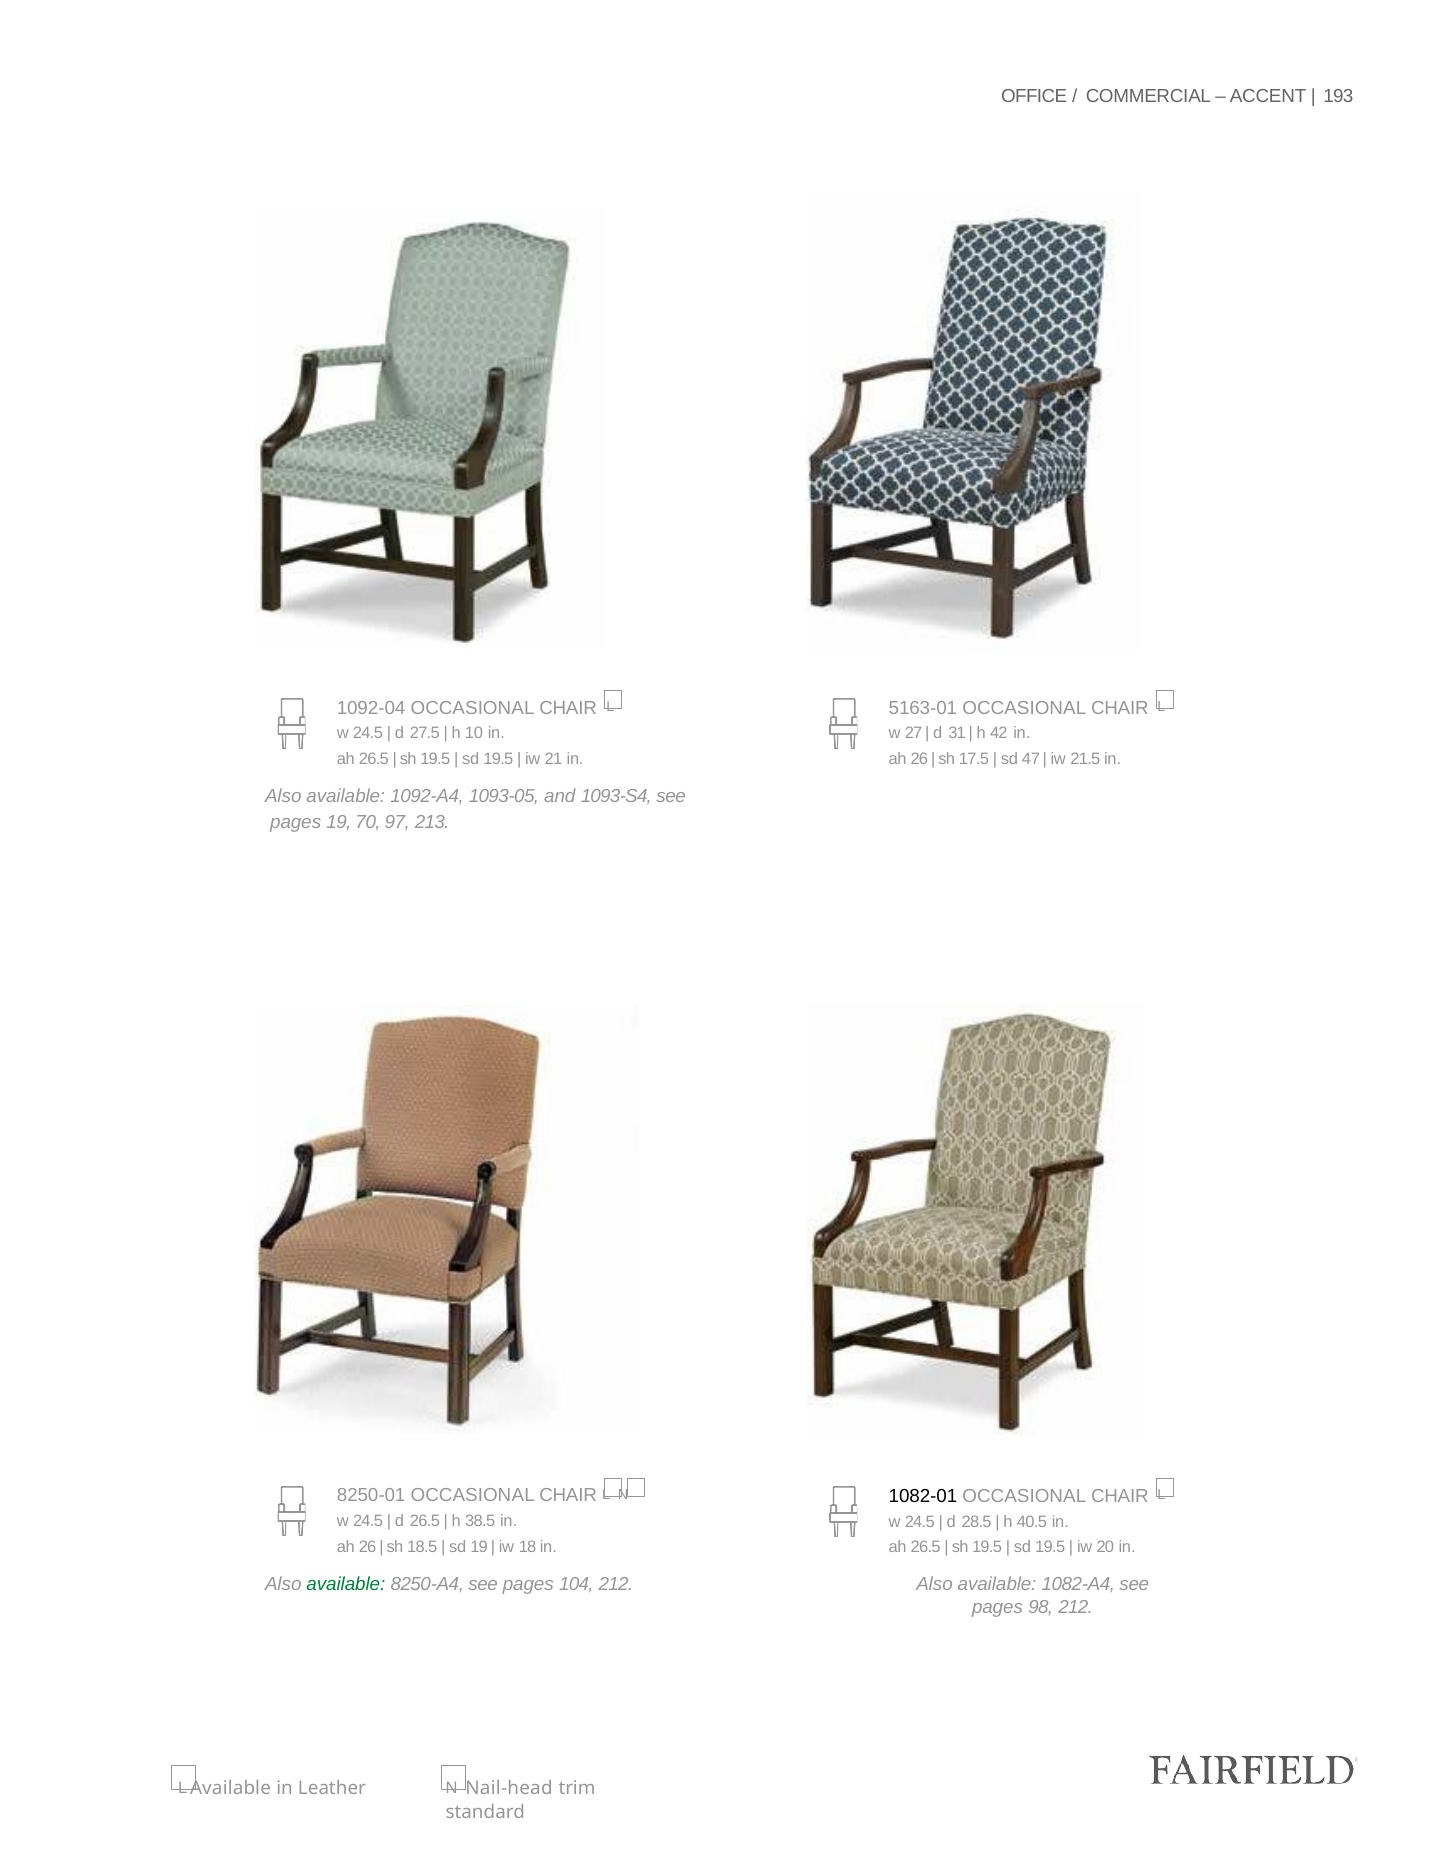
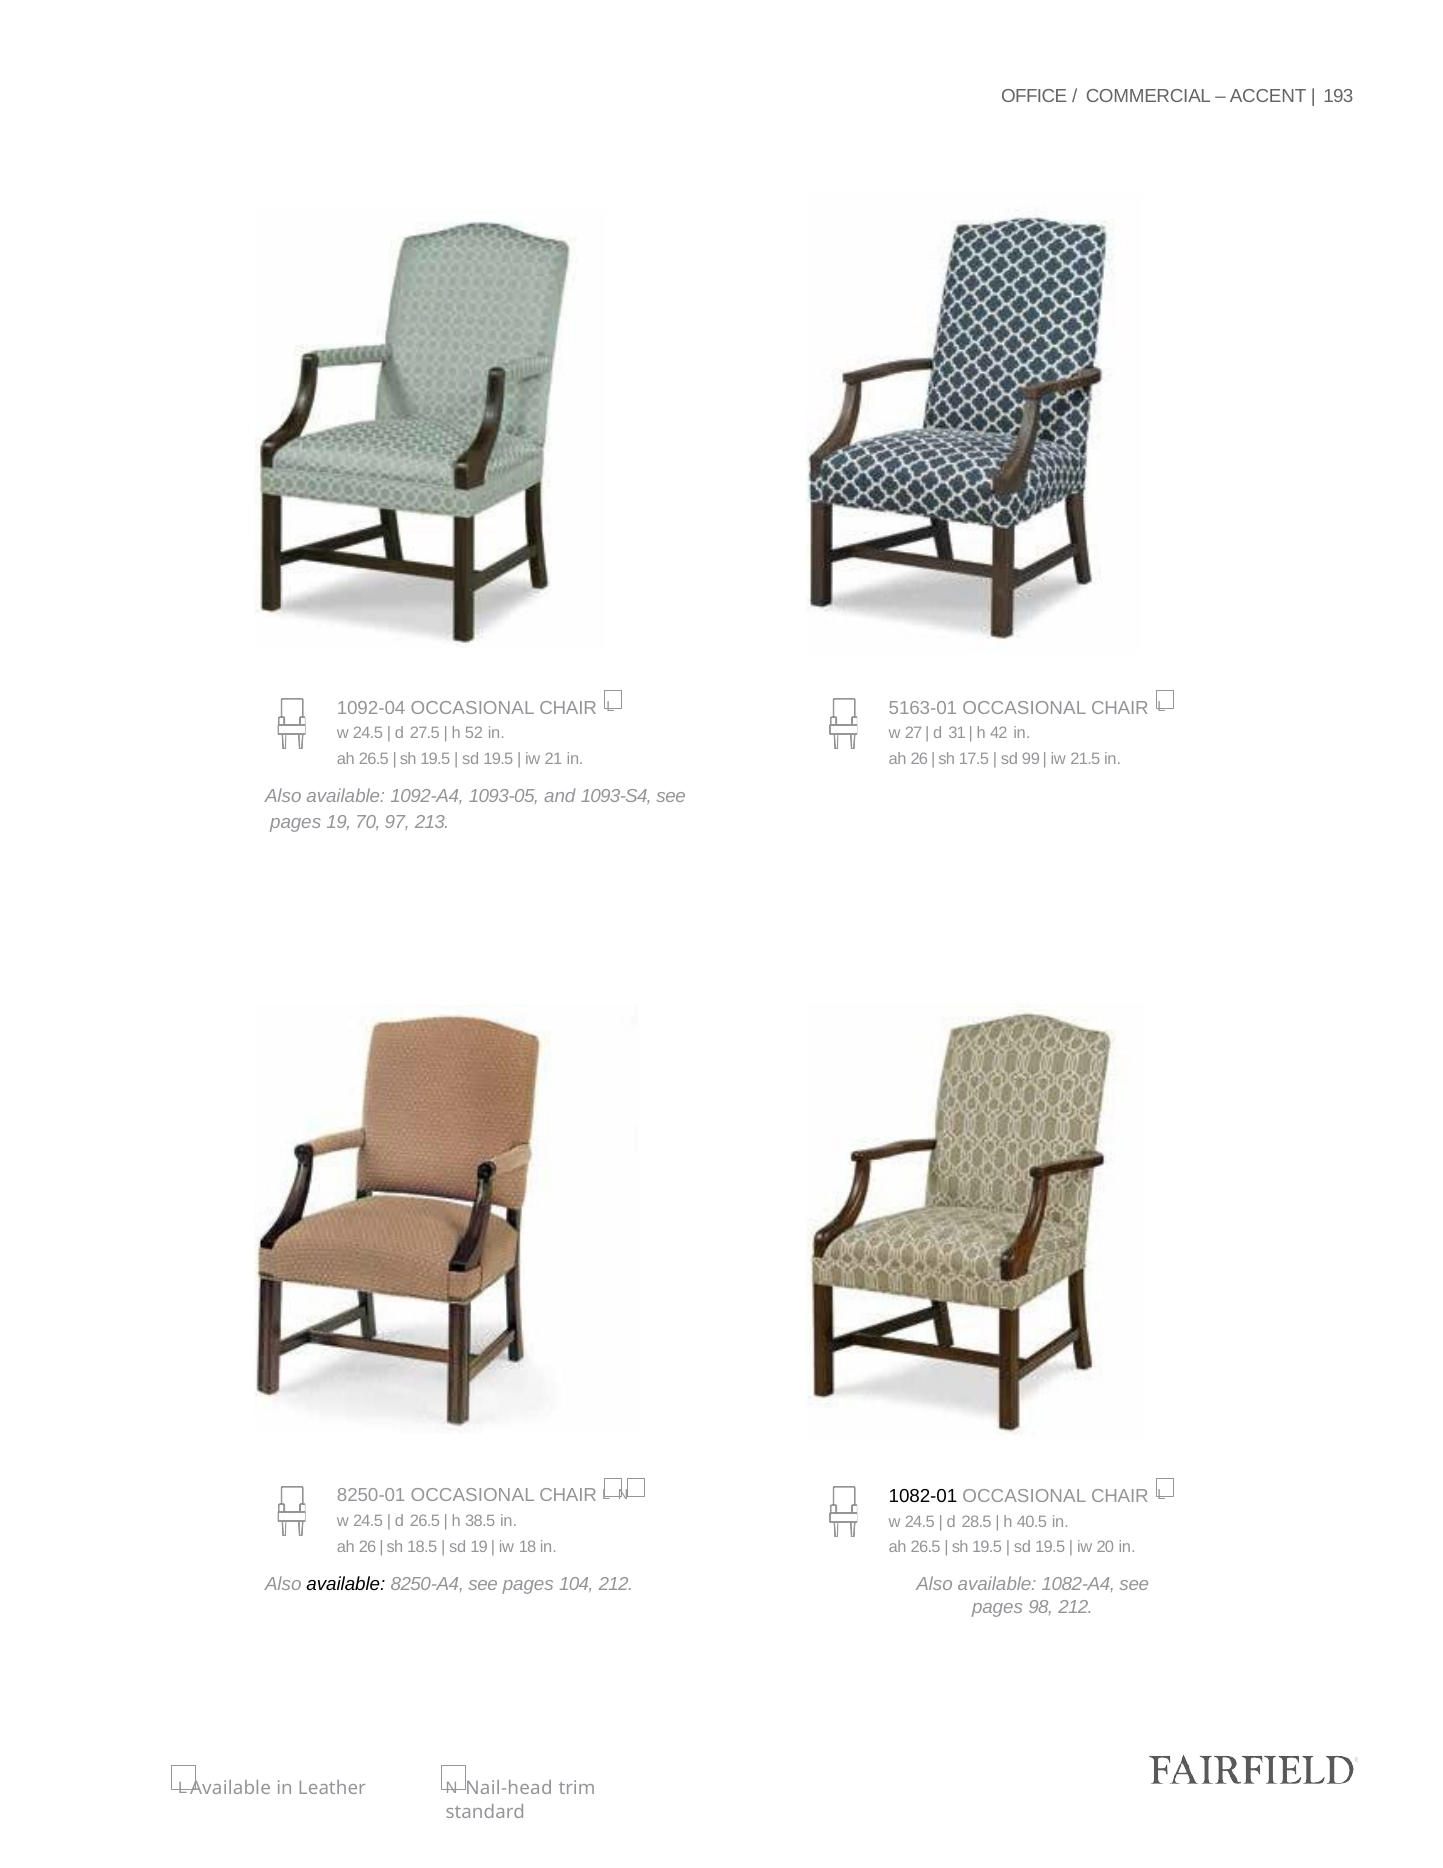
10: 10 -> 52
47: 47 -> 99
available at (346, 1584) colour: green -> black
